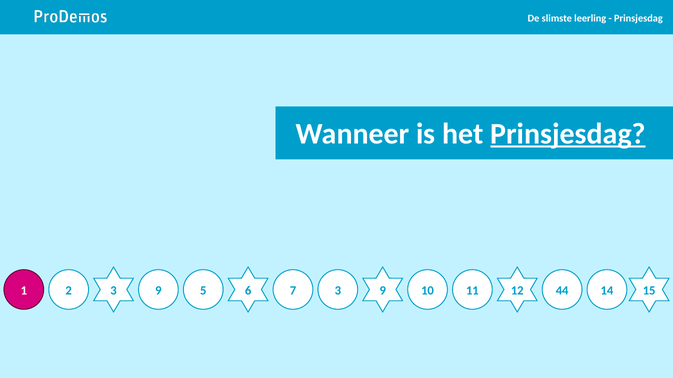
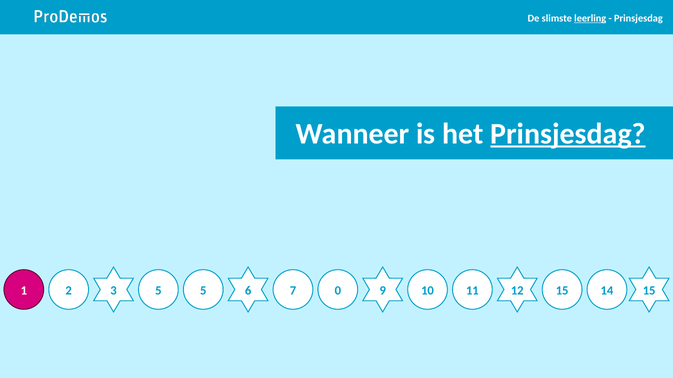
leerling underline: none -> present
2 3 9: 9 -> 5
7 3: 3 -> 0
12 44: 44 -> 15
